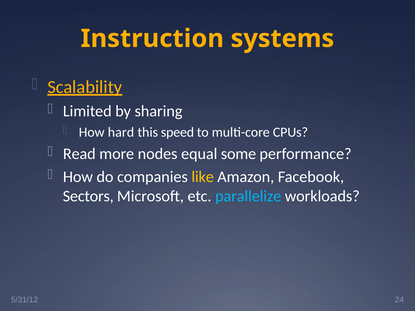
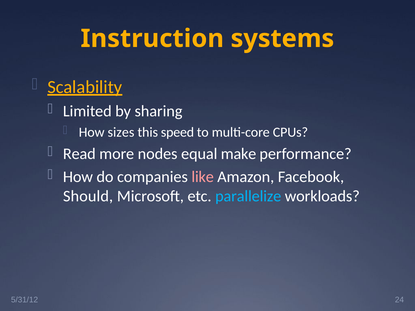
hard: hard -> sizes
some: some -> make
like colour: yellow -> pink
Sectors: Sectors -> Should
